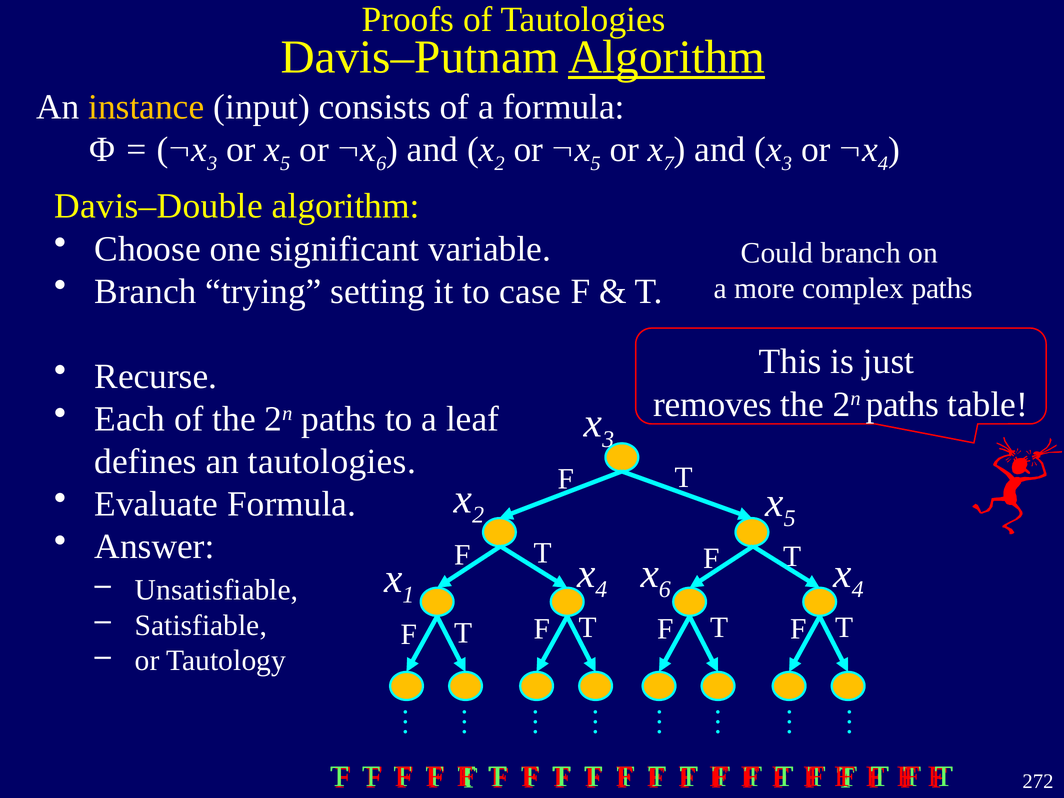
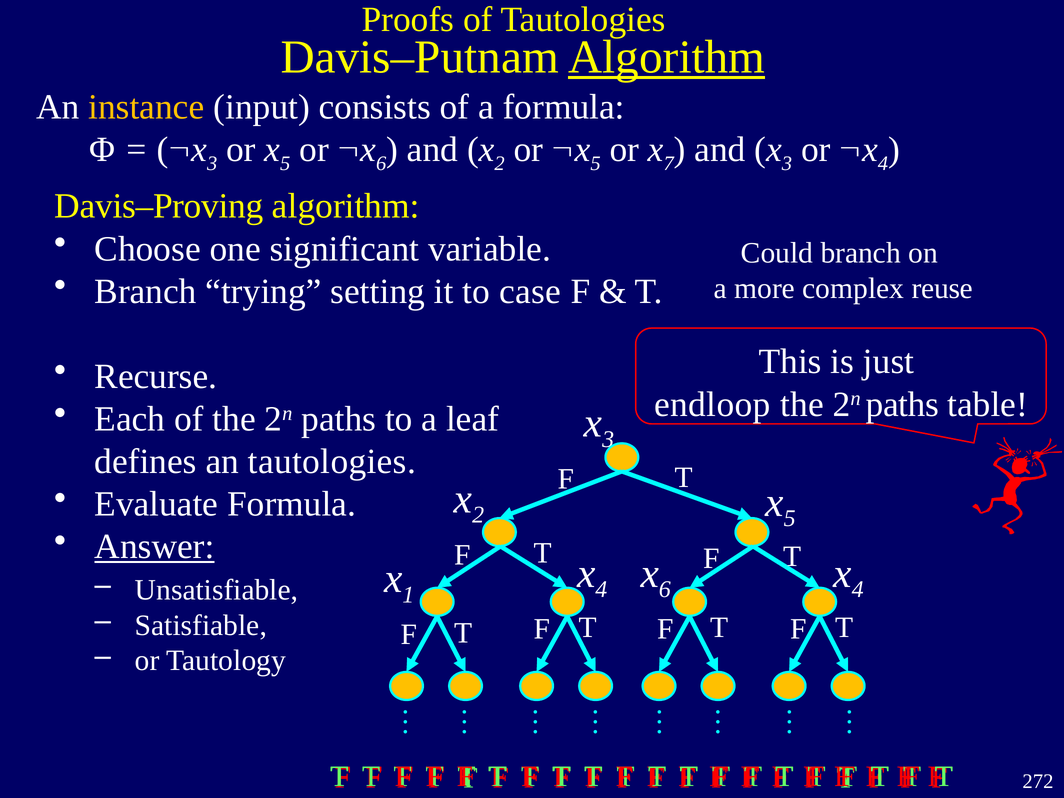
Davis–Double: Davis–Double -> Davis–Proving
complex paths: paths -> reuse
removes: removes -> endloop
Answer underline: none -> present
